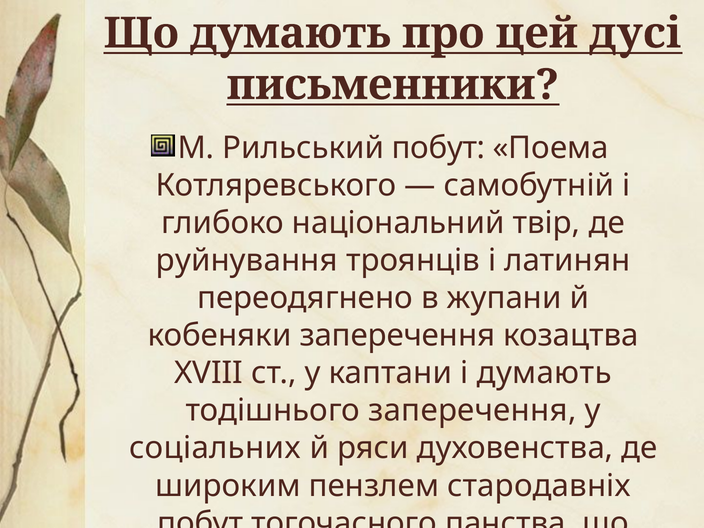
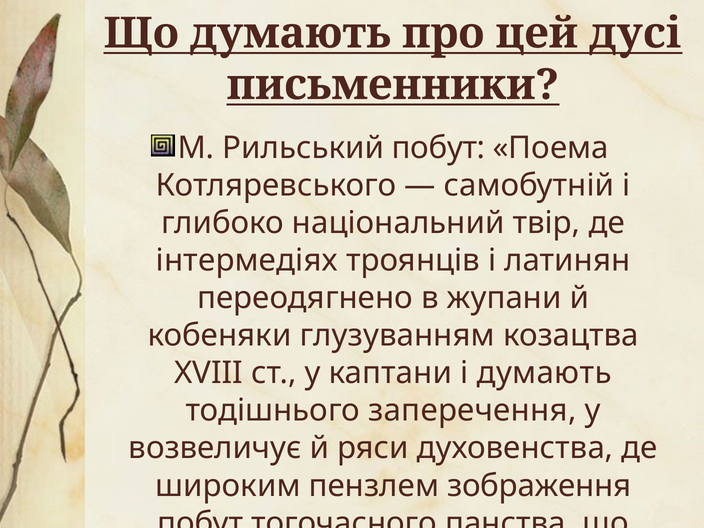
руйнування: руйнування -> інтермедіях
кобеняки заперечення: заперечення -> глузуванням
соціальних: соціальних -> возвеличує
стародавніх: стародавніх -> зображення
